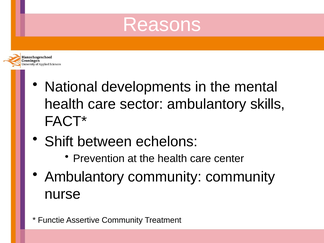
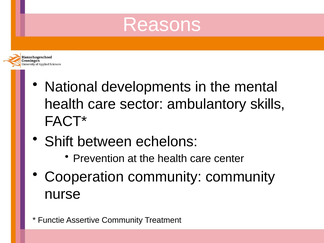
Ambulantory at (84, 177): Ambulantory -> Cooperation
